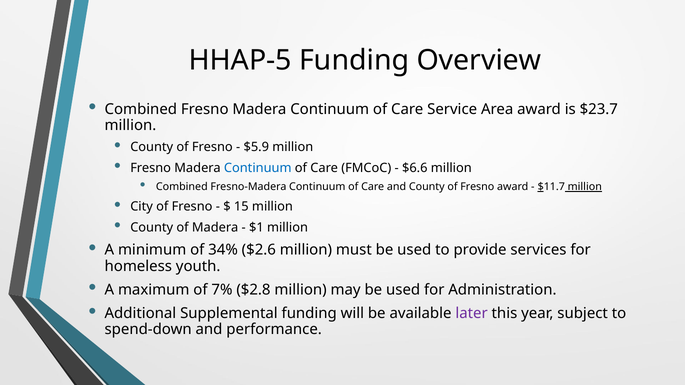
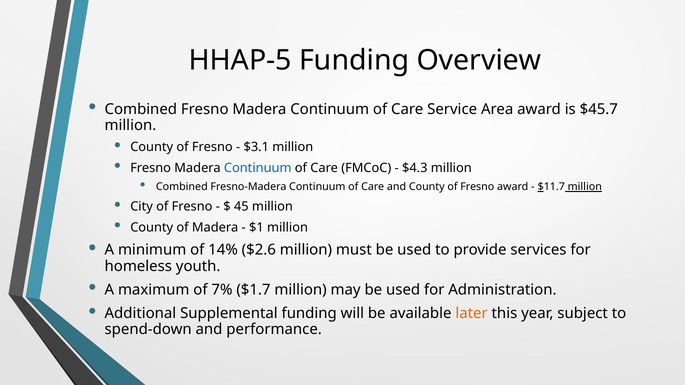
$23.7: $23.7 -> $45.7
$5.9: $5.9 -> $3.1
$6.6: $6.6 -> $4.3
15: 15 -> 45
34%: 34% -> 14%
$2.8: $2.8 -> $1.7
later colour: purple -> orange
